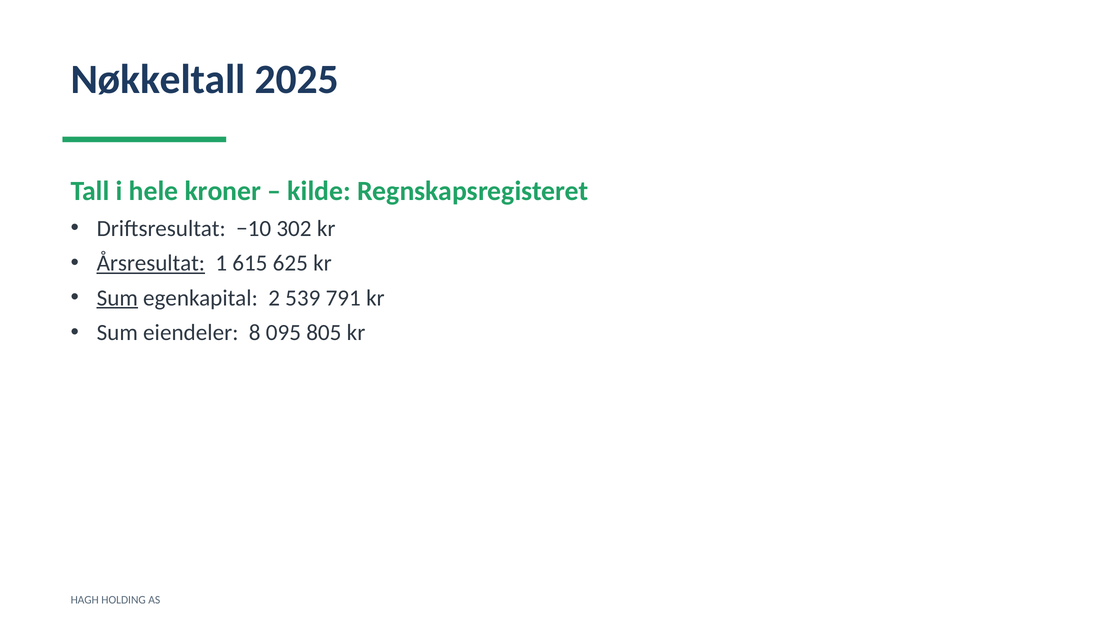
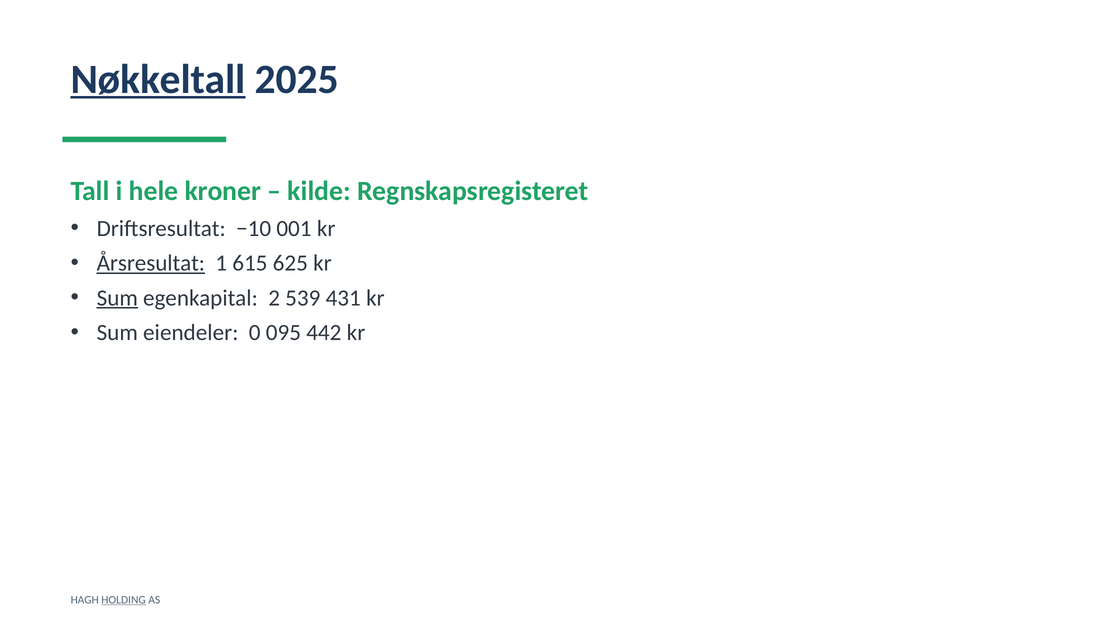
Nøkkeltall underline: none -> present
302: 302 -> 001
791: 791 -> 431
8: 8 -> 0
805: 805 -> 442
HOLDING underline: none -> present
